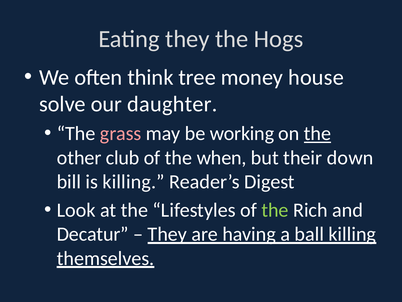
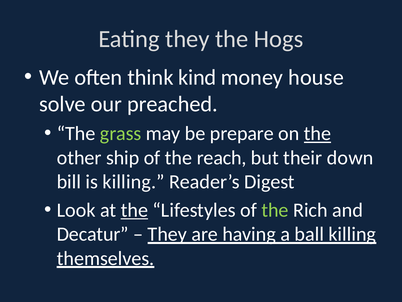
tree: tree -> kind
daughter: daughter -> preached
grass colour: pink -> light green
working: working -> prepare
club: club -> ship
when: when -> reach
the at (134, 210) underline: none -> present
